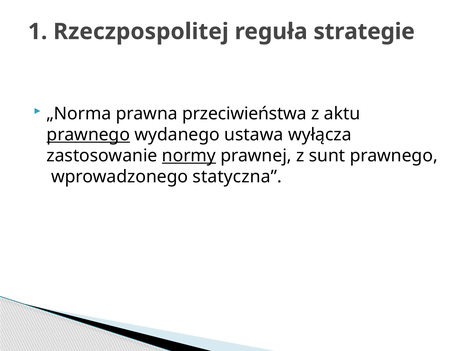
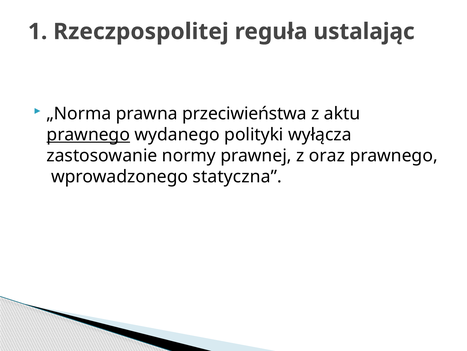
strategie: strategie -> ustalając
ustawa: ustawa -> polityki
normy underline: present -> none
sunt: sunt -> oraz
